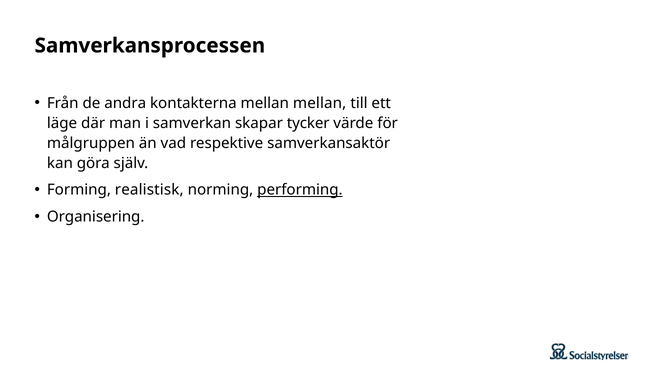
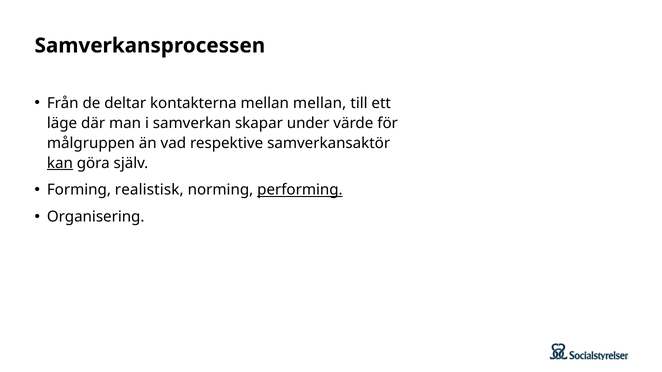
andra: andra -> deltar
tycker: tycker -> under
kan underline: none -> present
